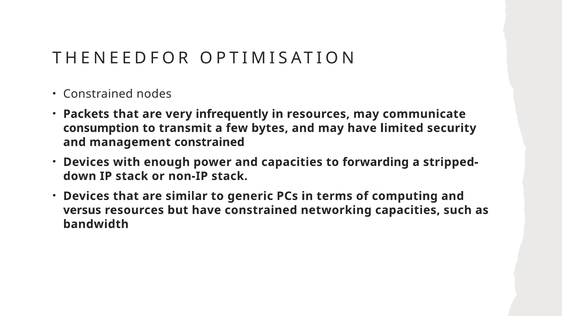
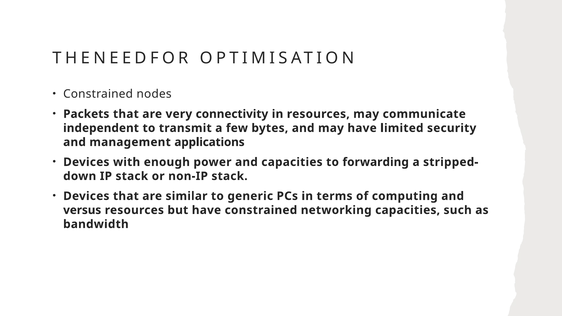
infrequently: infrequently -> connectivity
consumption: consumption -> independent
management constrained: constrained -> applications
